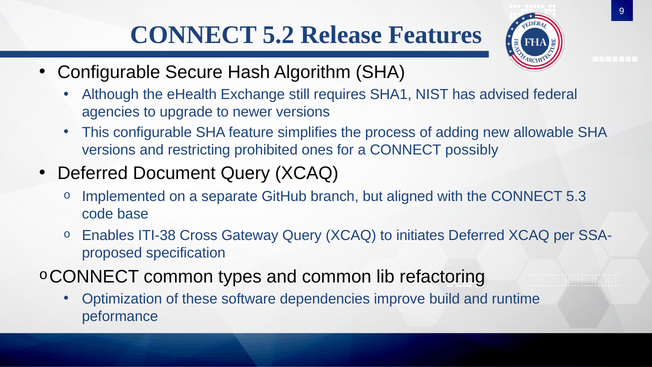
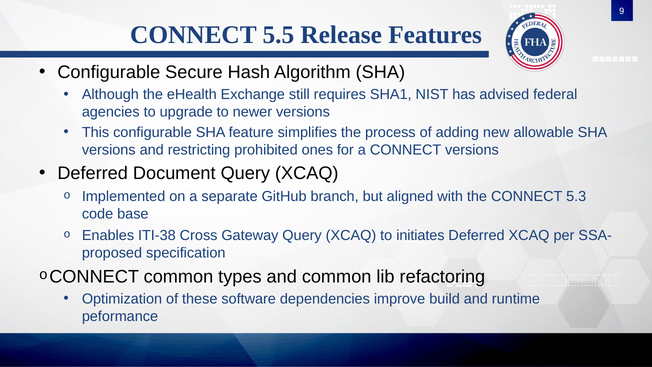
5.2: 5.2 -> 5.5
CONNECT possibly: possibly -> versions
